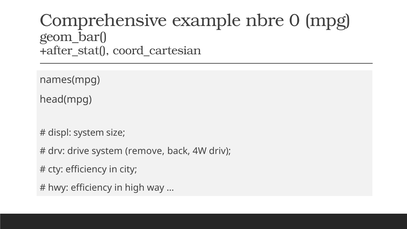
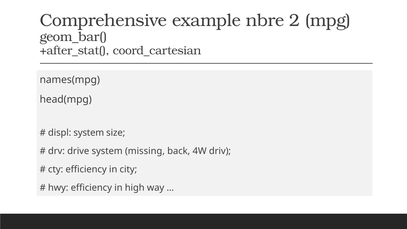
0: 0 -> 2
remove: remove -> missing
